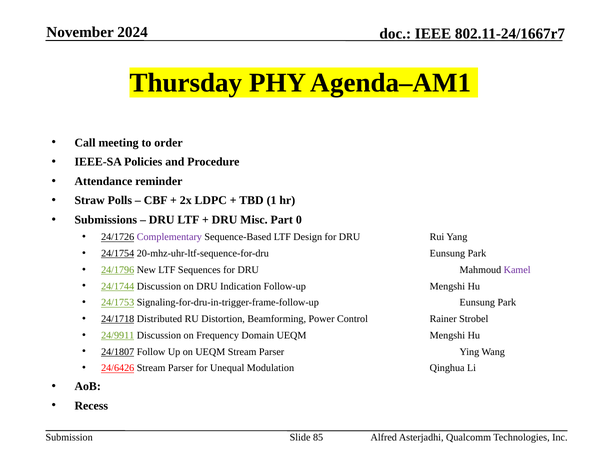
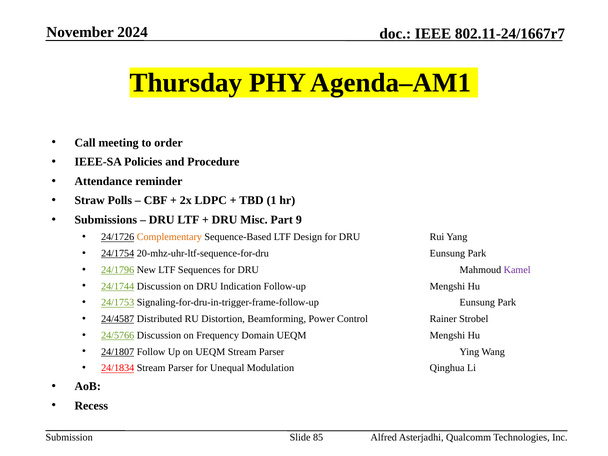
0: 0 -> 9
Complementary colour: purple -> orange
24/1718: 24/1718 -> 24/4587
24/9911: 24/9911 -> 24/5766
24/6426: 24/6426 -> 24/1834
